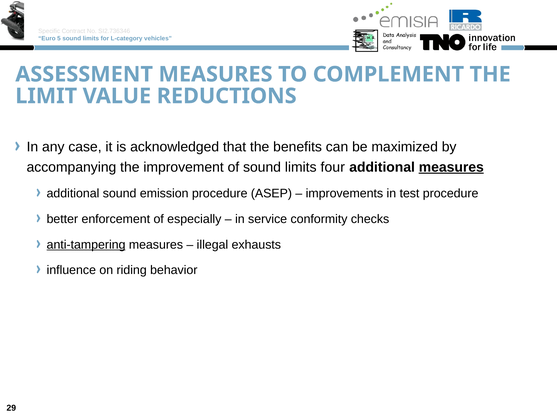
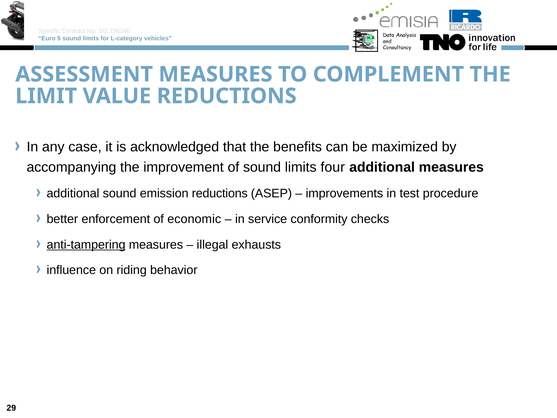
measures at (451, 167) underline: present -> none
emission procedure: procedure -> reductions
especially: especially -> economic
